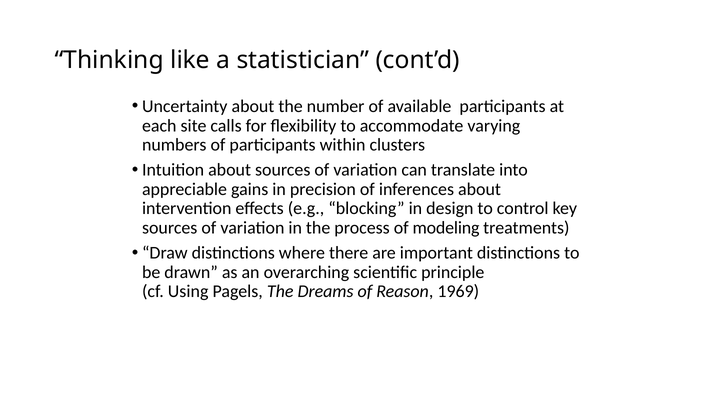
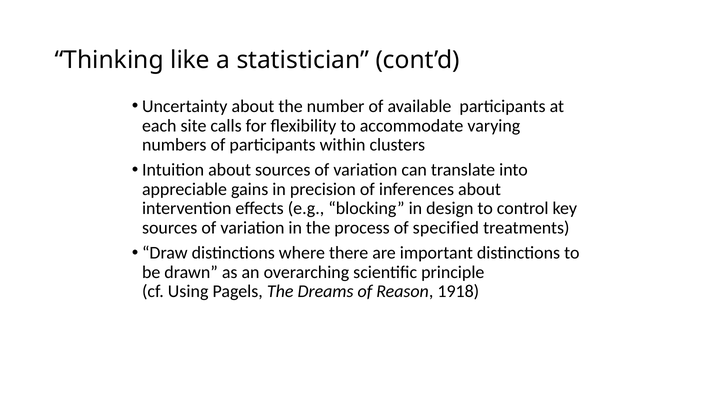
modeling: modeling -> specified
1969: 1969 -> 1918
